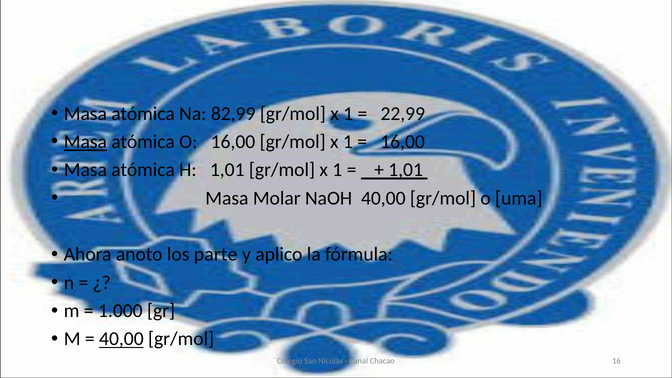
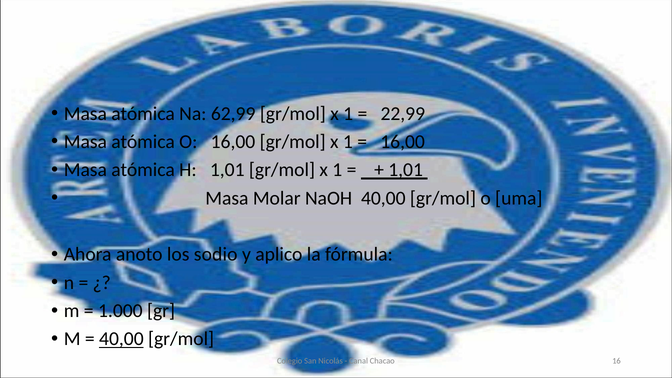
82,99: 82,99 -> 62,99
Masa at (85, 142) underline: present -> none
parte: parte -> sodio
